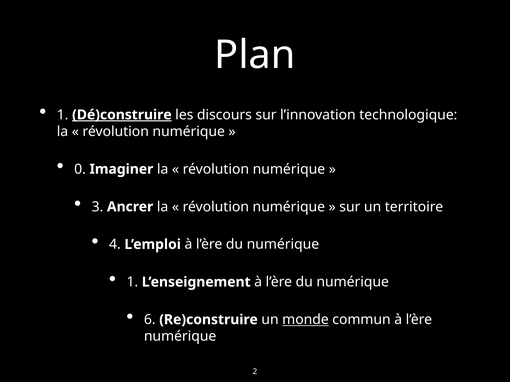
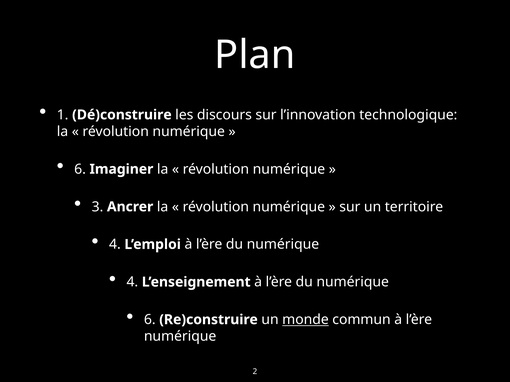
Dé)construire underline: present -> none
0 at (80, 169): 0 -> 6
1 at (132, 282): 1 -> 4
